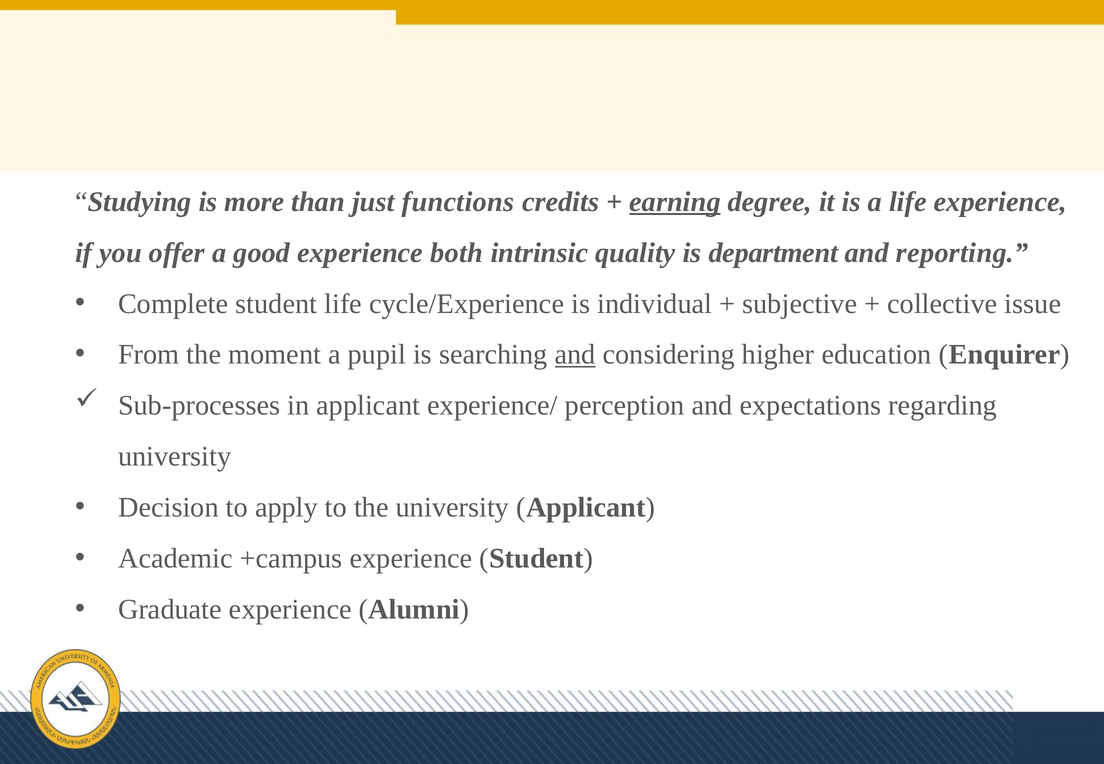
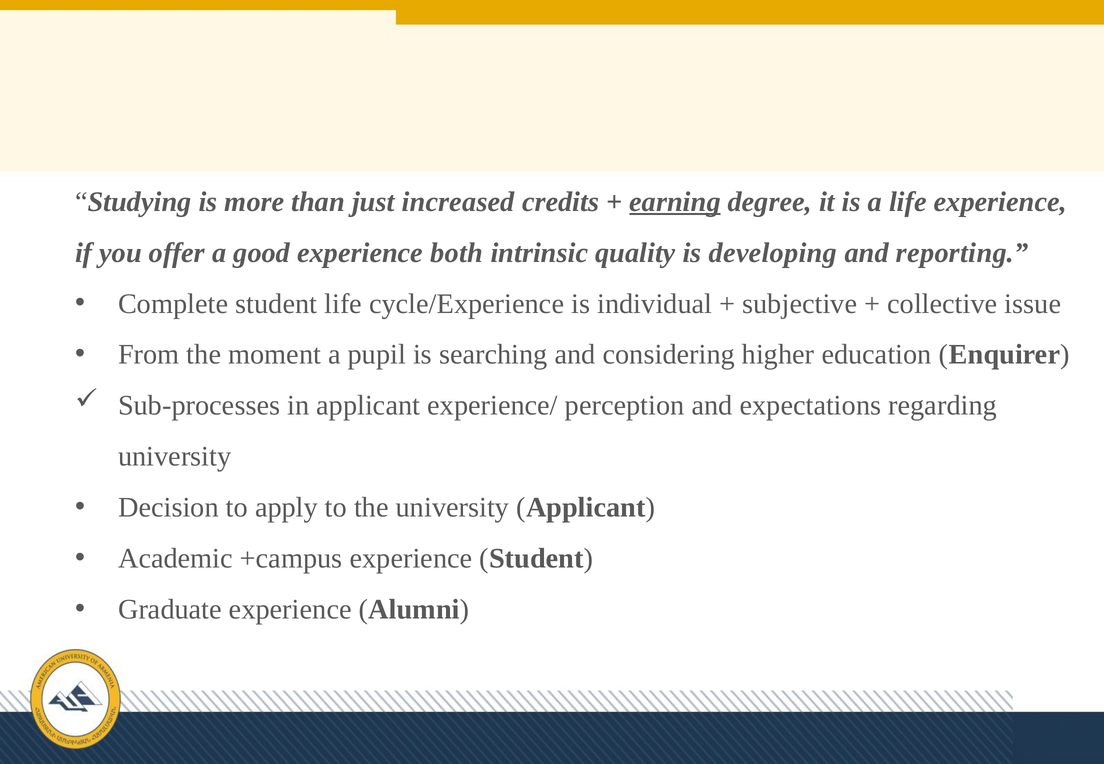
functions: functions -> increased
department: department -> developing
and at (575, 355) underline: present -> none
